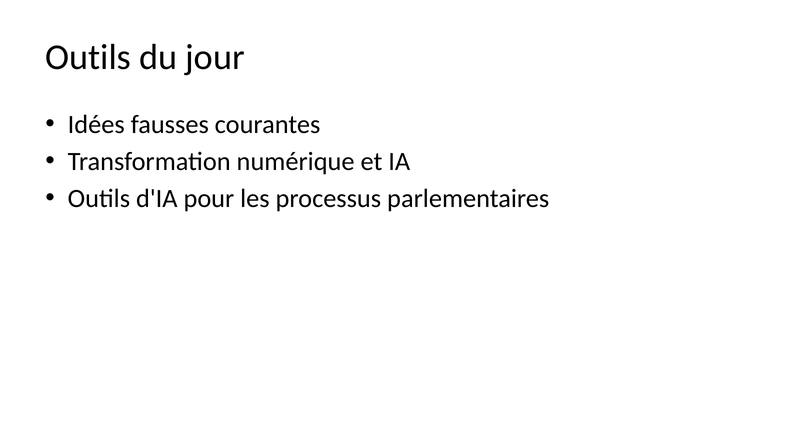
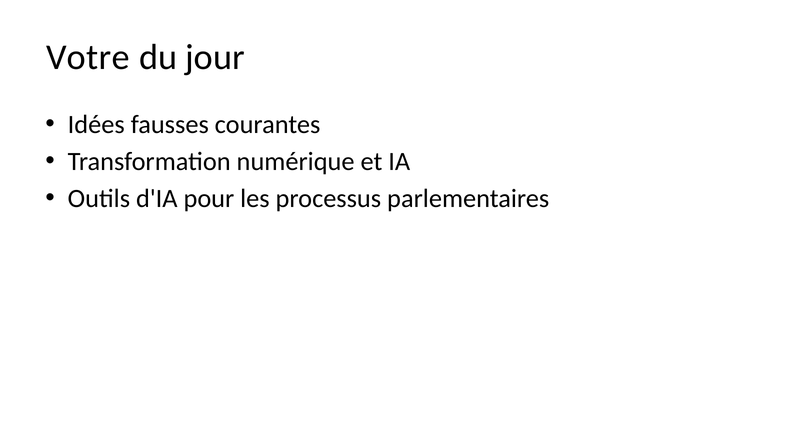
Outils at (88, 57): Outils -> Votre
